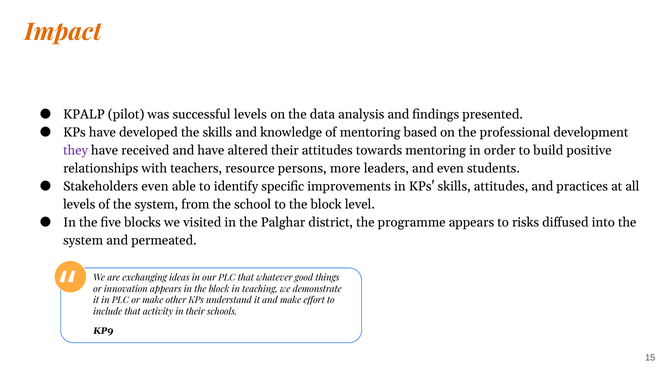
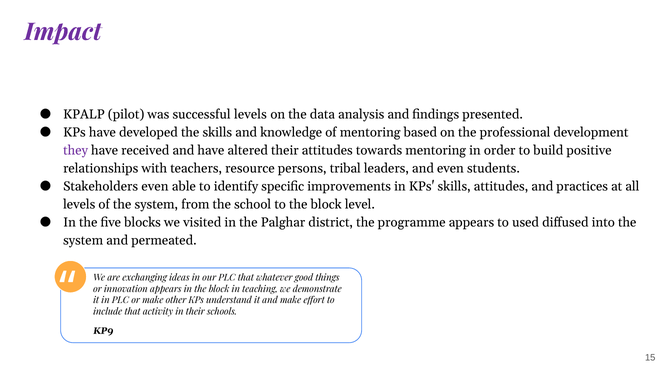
Impact colour: orange -> purple
more: more -> tribal
risks: risks -> used
